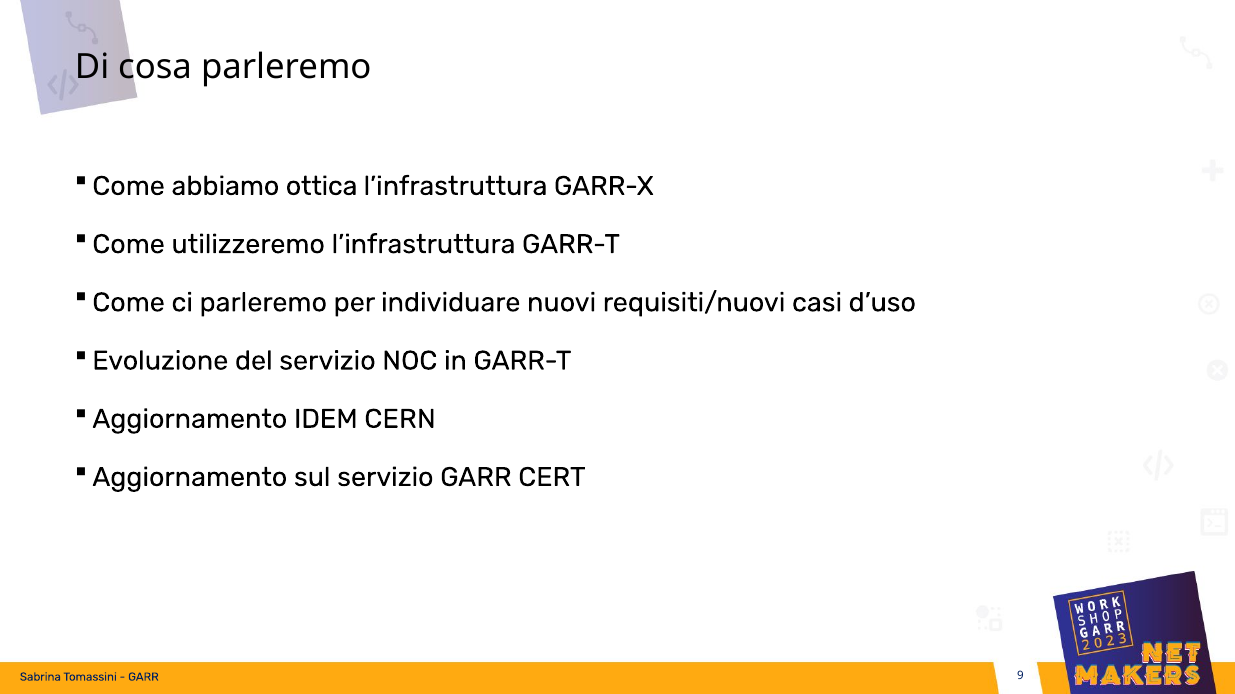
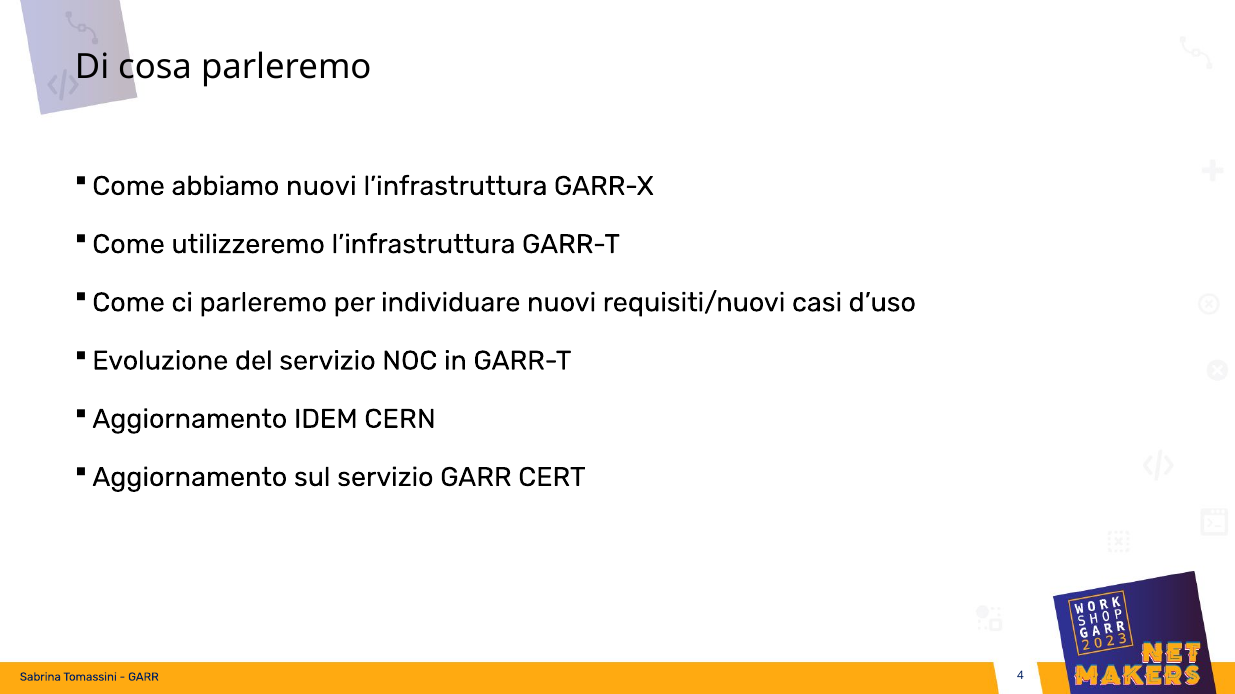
abbiamo ottica: ottica -> nuovi
9: 9 -> 4
